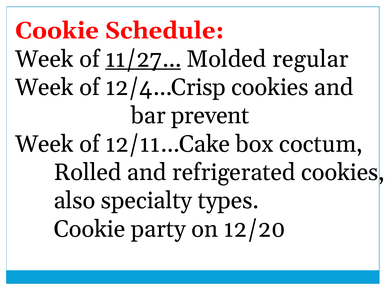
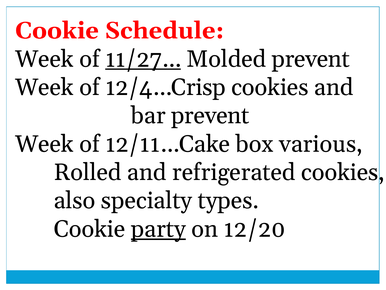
Molded regular: regular -> prevent
coctum: coctum -> various
party underline: none -> present
